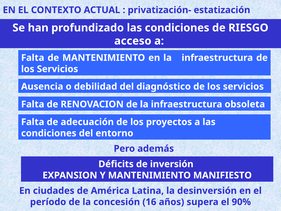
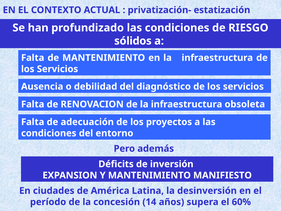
acceso: acceso -> sólidos
16: 16 -> 14
90%: 90% -> 60%
